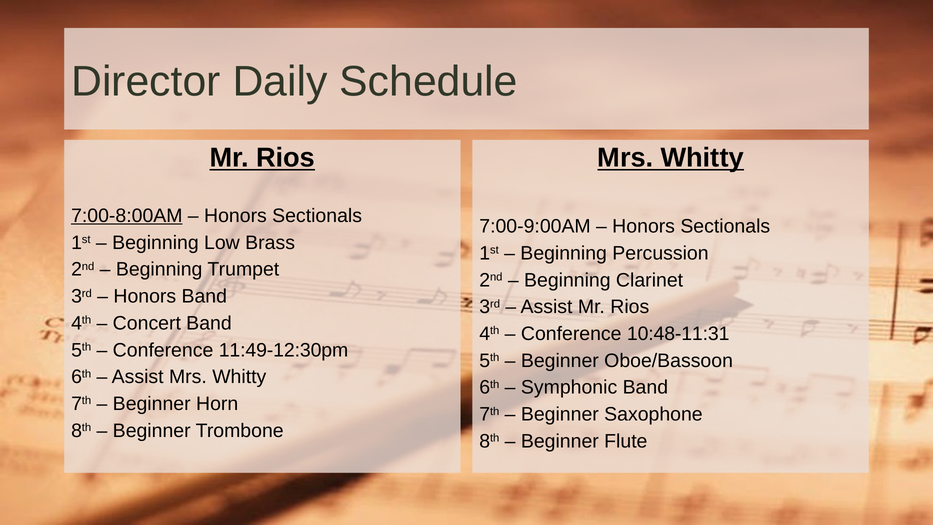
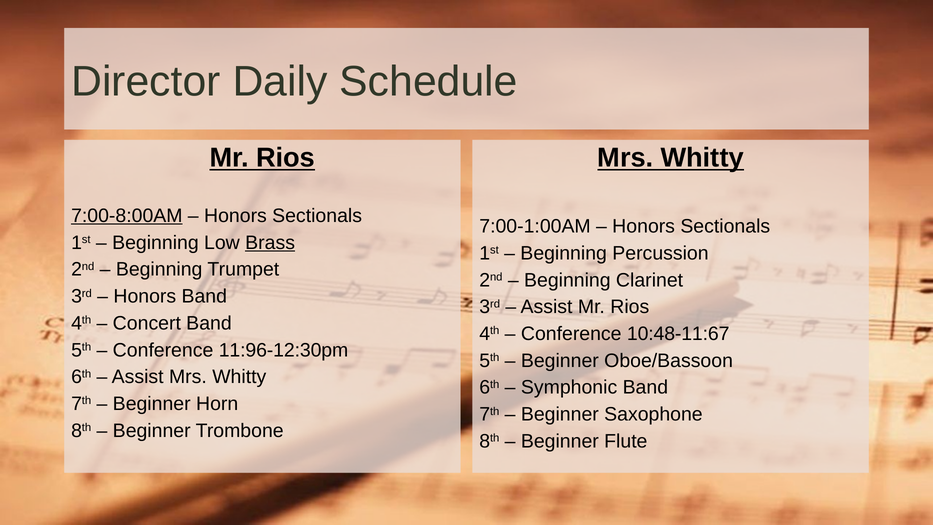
7:00-9:00AM: 7:00-9:00AM -> 7:00-1:00AM
Brass underline: none -> present
10:48-11:31: 10:48-11:31 -> 10:48-11:67
11:49-12:30pm: 11:49-12:30pm -> 11:96-12:30pm
